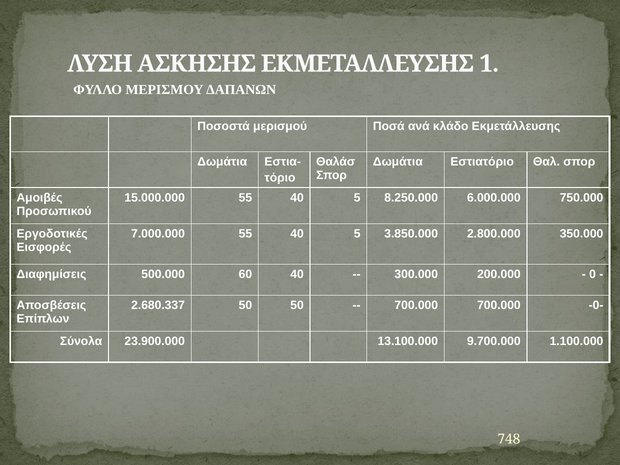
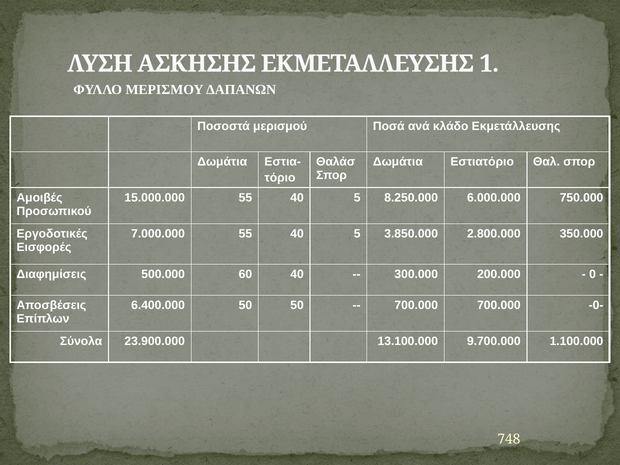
2.680.337: 2.680.337 -> 6.400.000
